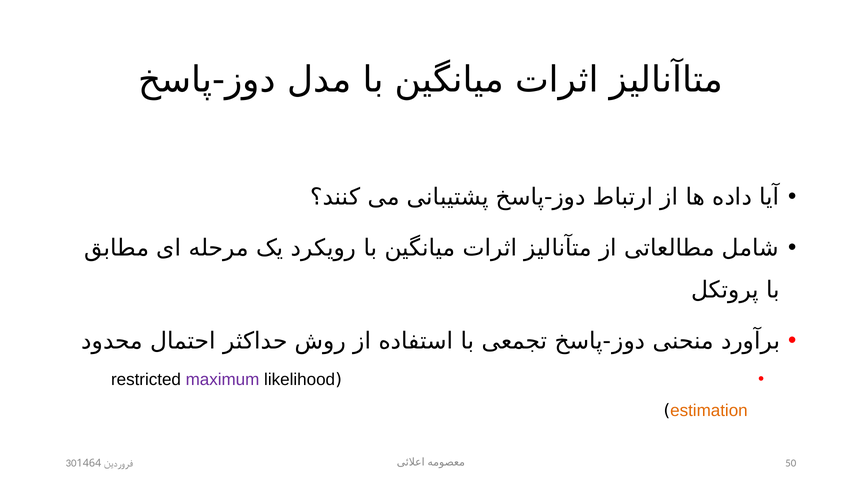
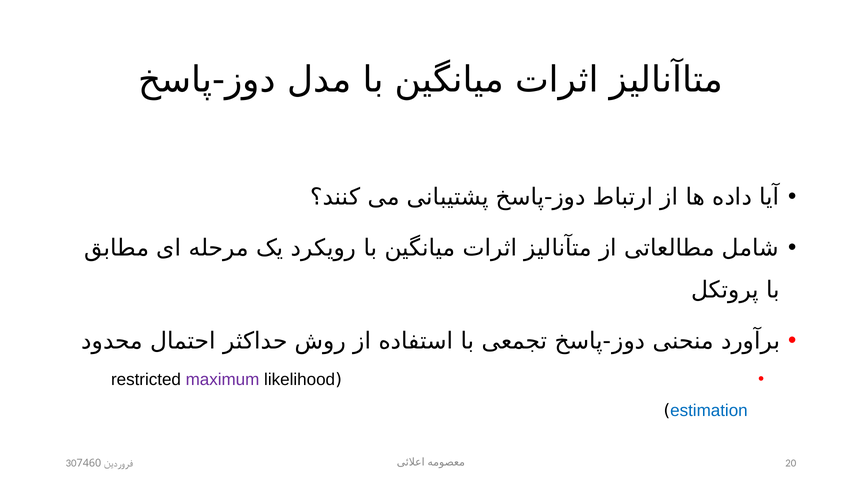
estimation colour: orange -> blue
50: 50 -> 20
1464: 1464 -> 7460
